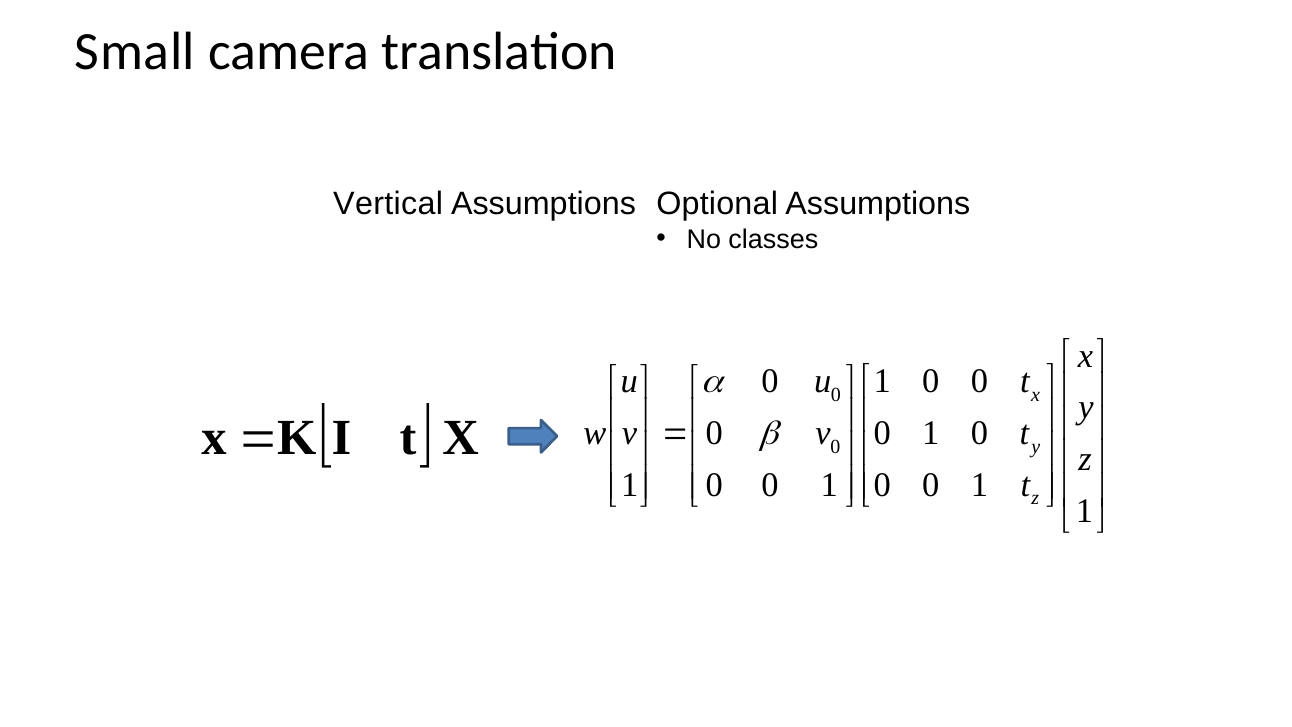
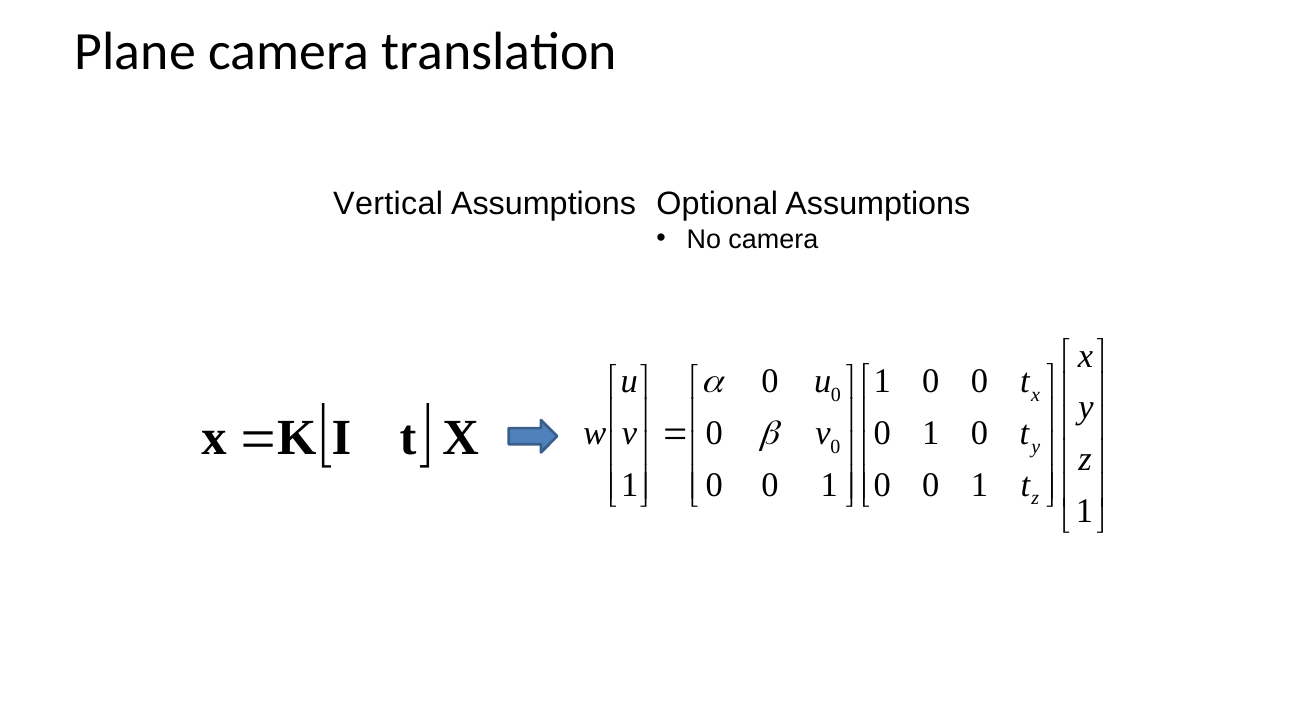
Small: Small -> Plane
No classes: classes -> camera
